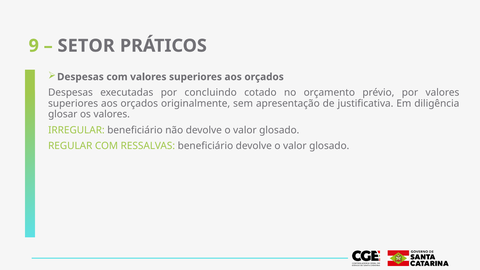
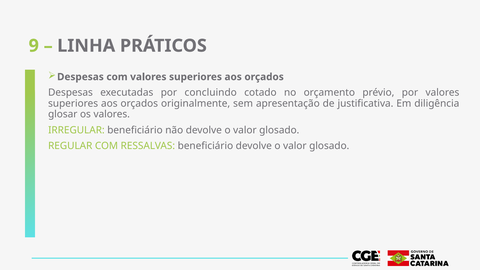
SETOR: SETOR -> LINHA
